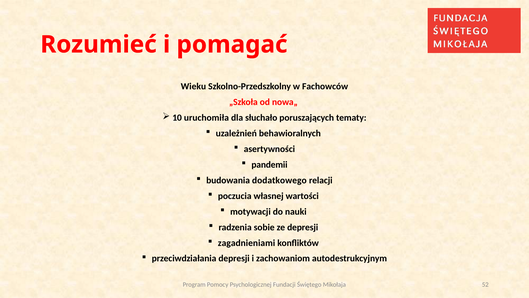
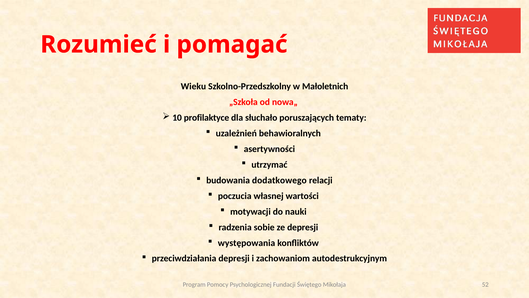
Fachowców: Fachowców -> Małoletnich
uruchomiła: uruchomiła -> profilaktyce
pandemii: pandemii -> utrzymać
zagadnieniami: zagadnieniami -> występowania
